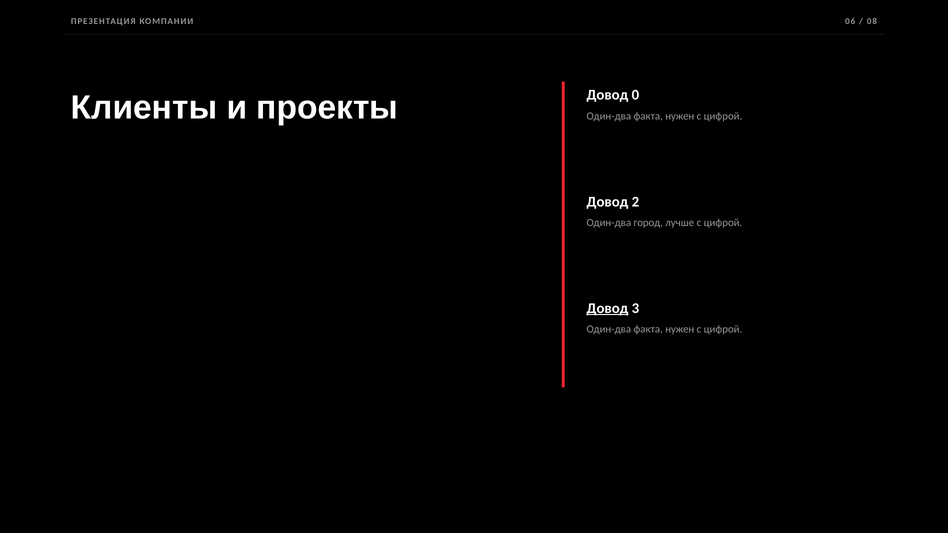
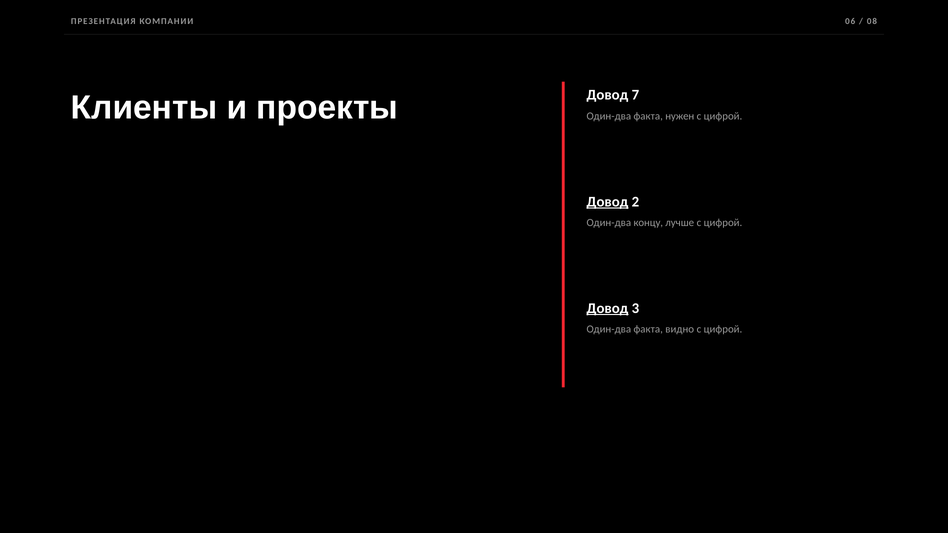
0: 0 -> 7
Довод at (607, 202) underline: none -> present
город: город -> концу
нужен at (680, 329): нужен -> видно
